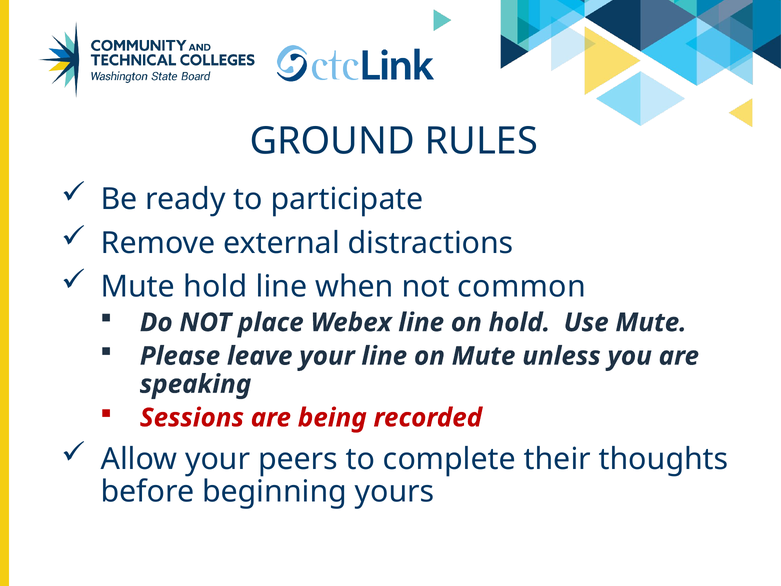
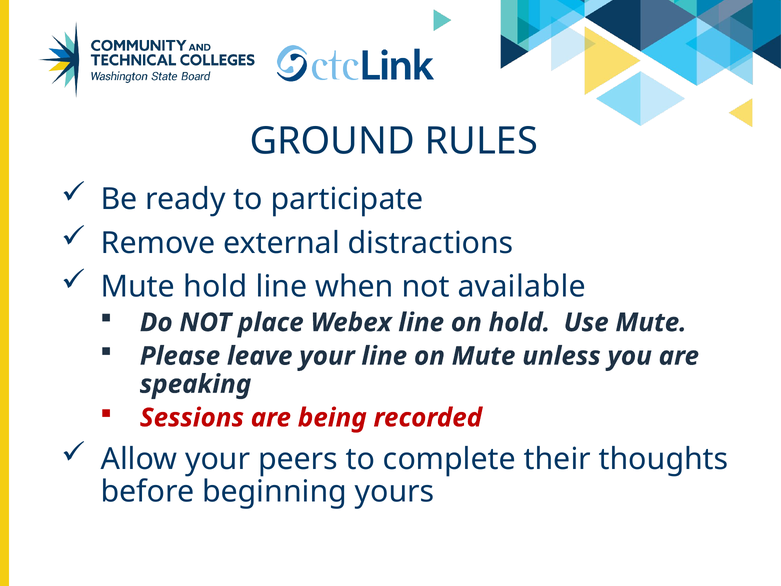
common: common -> available
